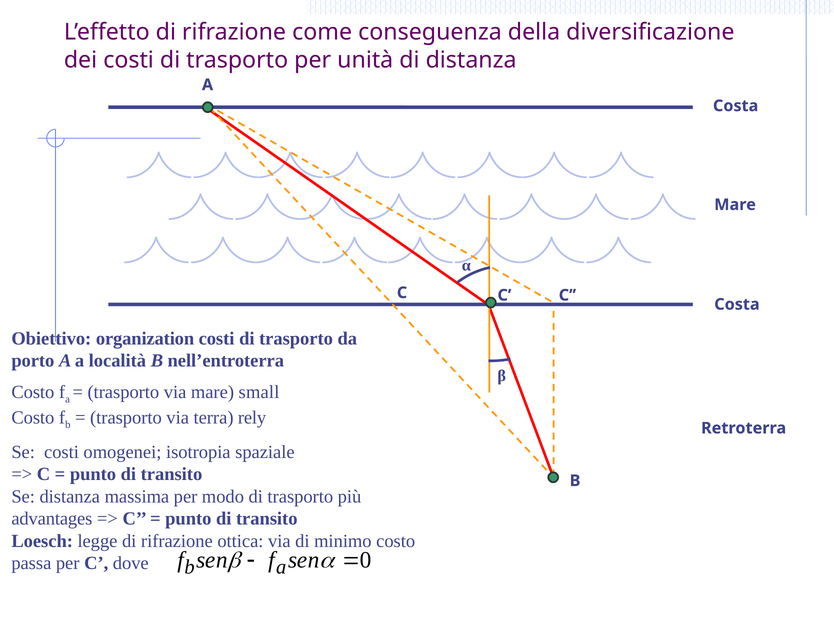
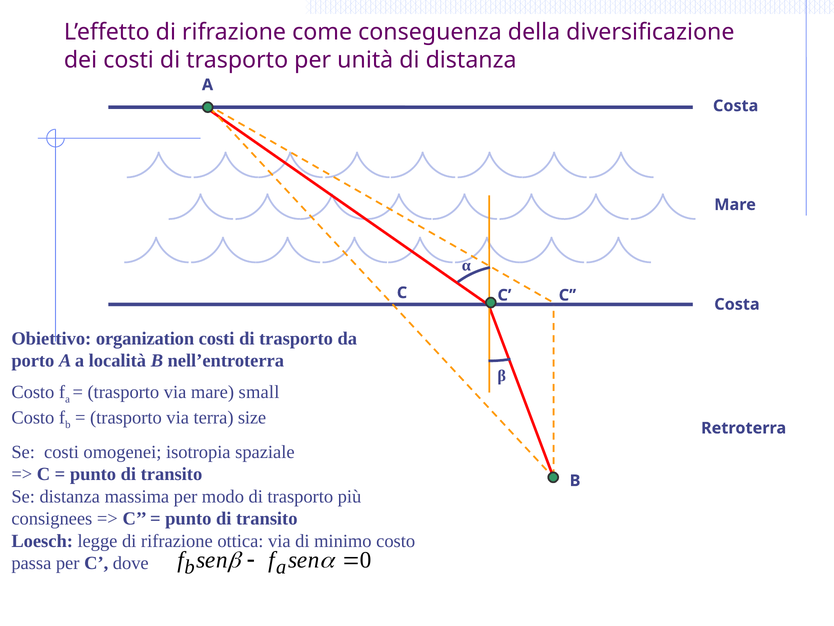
rely: rely -> size
advantages: advantages -> consignees
